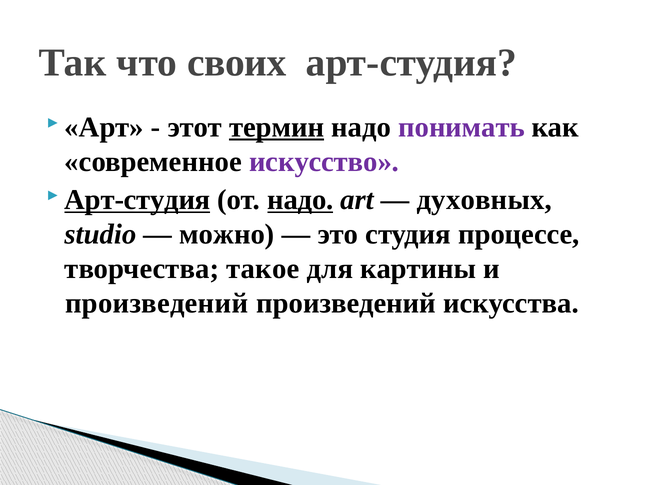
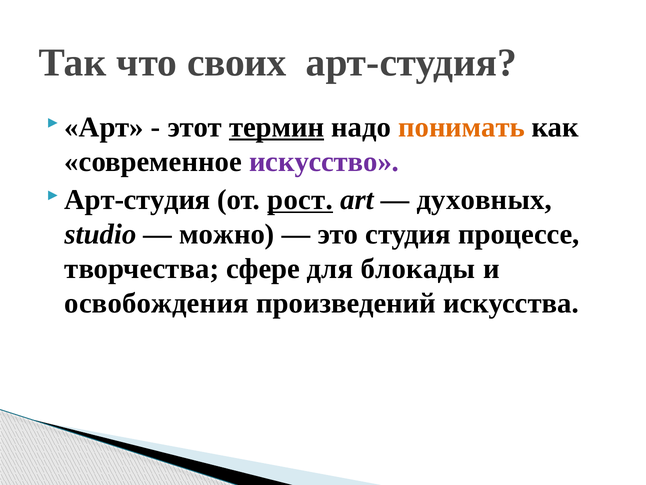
понимать colour: purple -> orange
Арт-студия at (137, 200) underline: present -> none
от надо: надо -> рост
такое: такое -> сфере
картины: картины -> блокады
произведений at (157, 303): произведений -> освобождения
